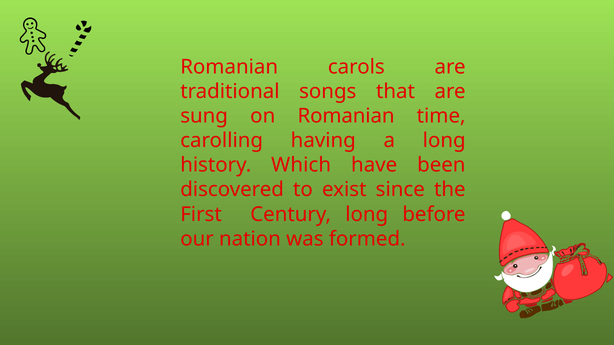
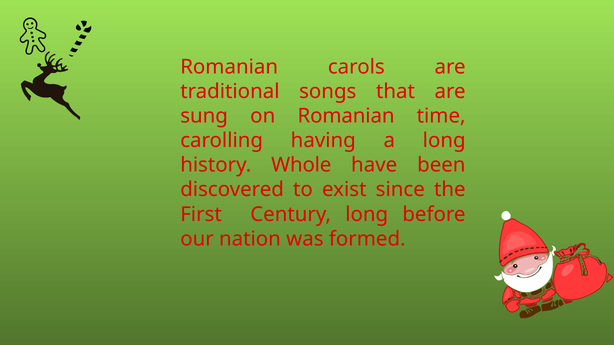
Which: Which -> Whole
